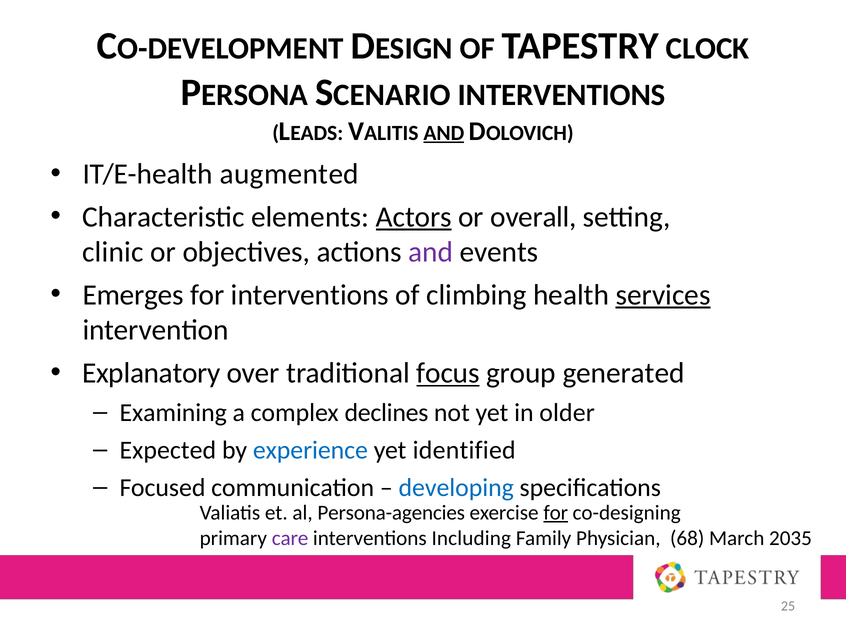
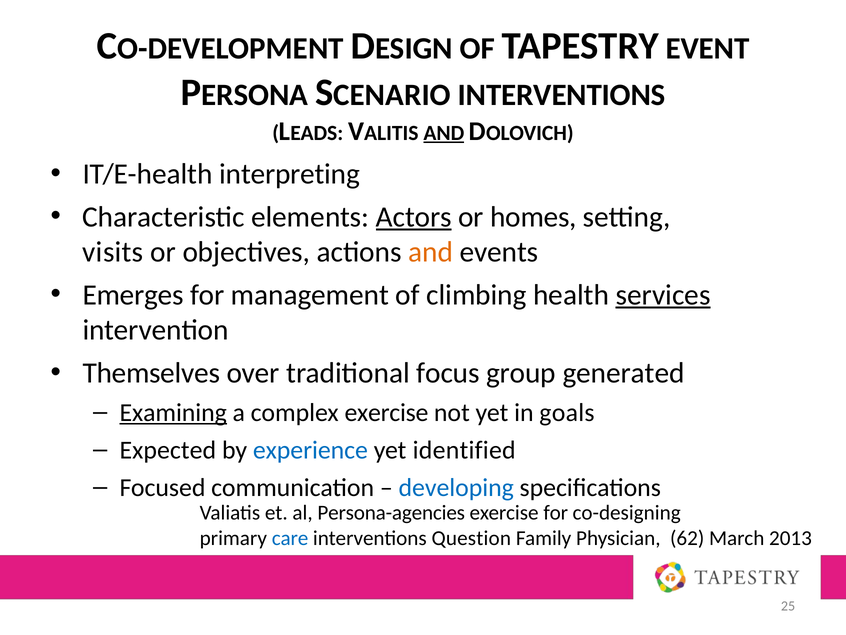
CLOCK: CLOCK -> EVENT
augmented: augmented -> interpreting
overall: overall -> homes
clinic: clinic -> visits
and at (431, 252) colour: purple -> orange
for interventions: interventions -> management
Explanatory: Explanatory -> Themselves
focus underline: present -> none
Examining underline: none -> present
complex declines: declines -> exercise
older: older -> goals
for at (556, 512) underline: present -> none
care colour: purple -> blue
Including: Including -> Question
68: 68 -> 62
2035: 2035 -> 2013
